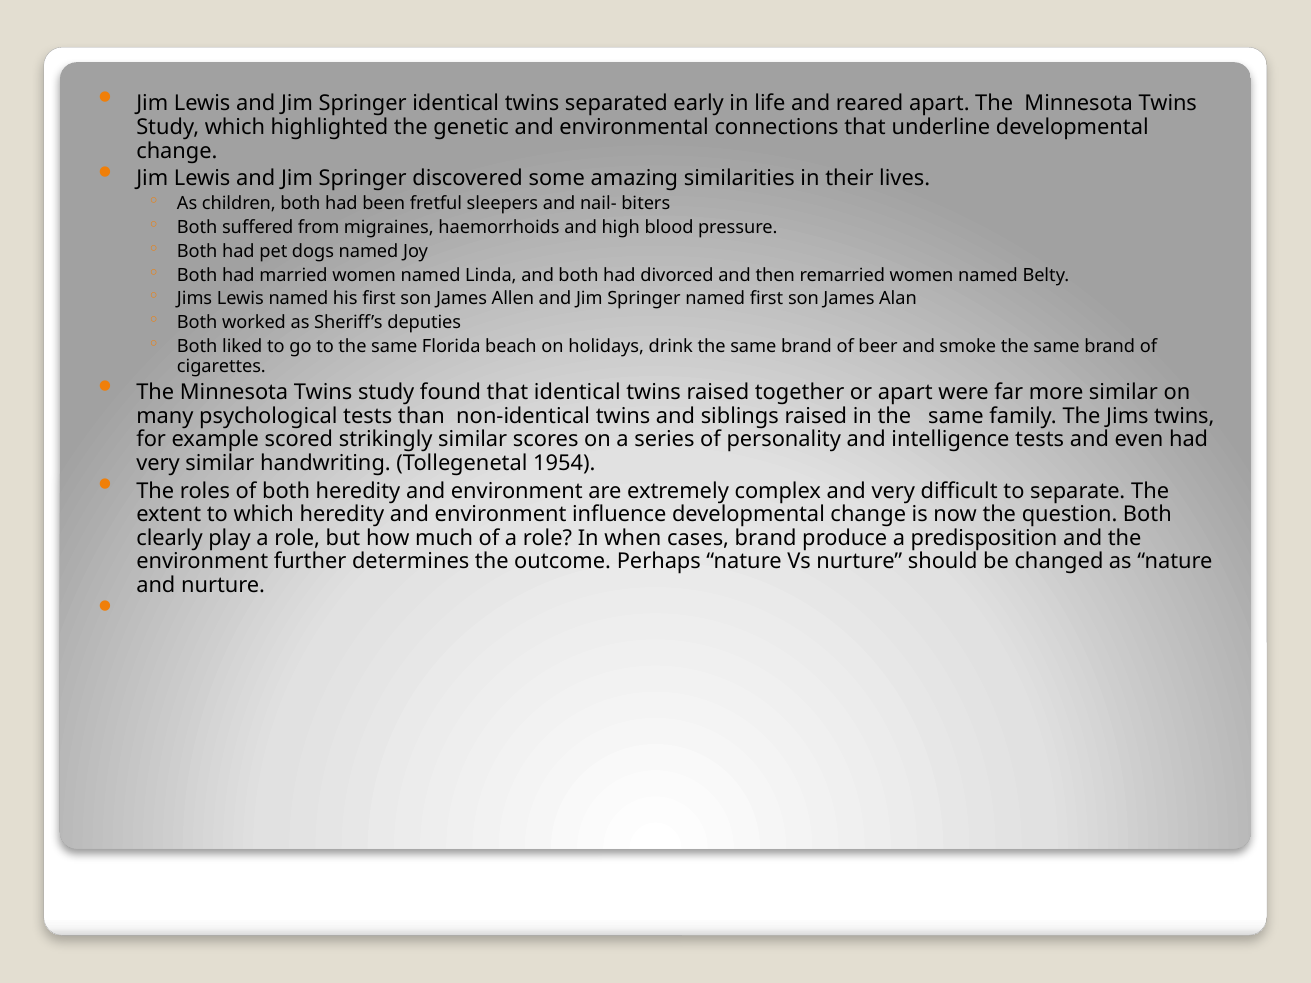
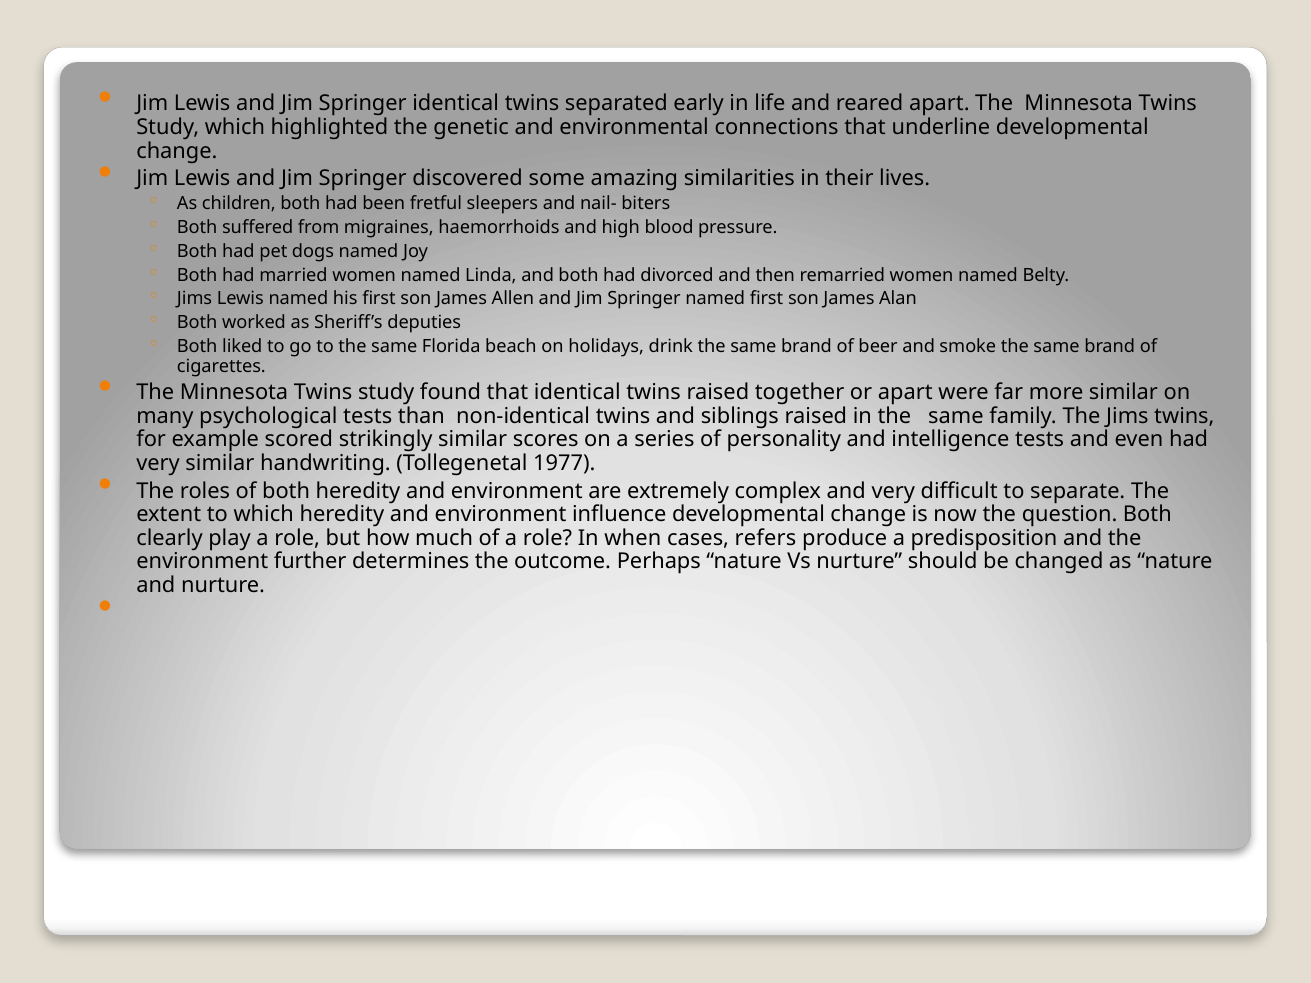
1954: 1954 -> 1977
cases brand: brand -> refers
